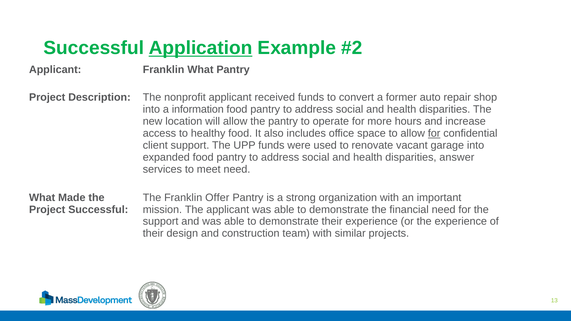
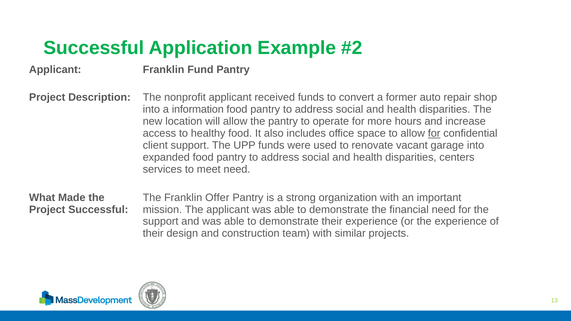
Application underline: present -> none
Franklin What: What -> Fund
answer: answer -> centers
